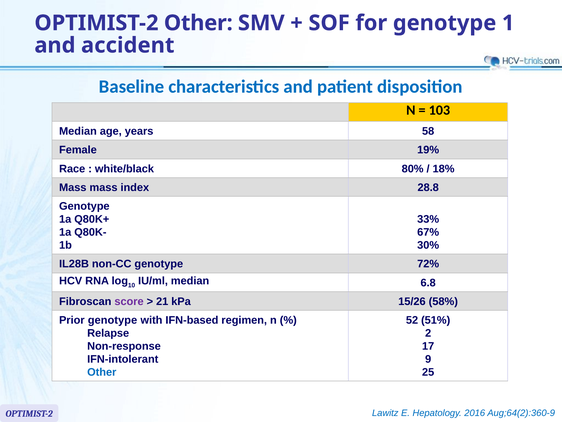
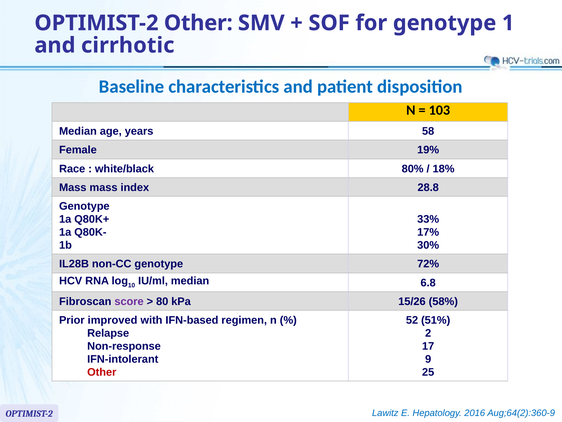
accident: accident -> cirrhotic
67%: 67% -> 17%
21: 21 -> 80
Prior genotype: genotype -> improved
Other at (102, 372) colour: blue -> red
